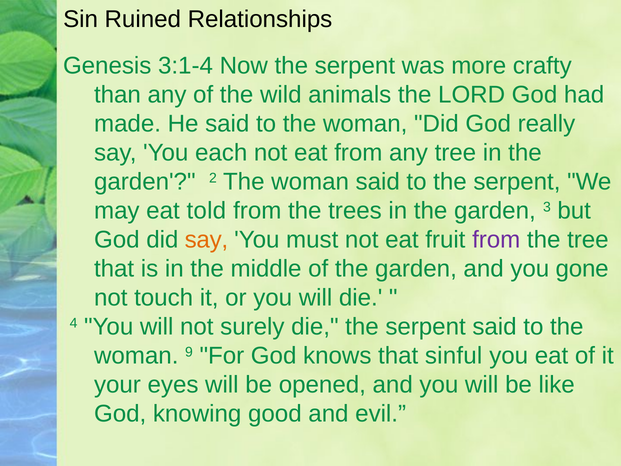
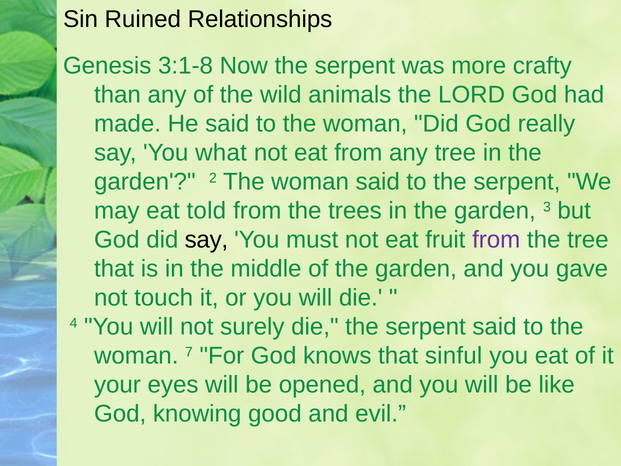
3:1-4: 3:1-4 -> 3:1-8
each: each -> what
say at (206, 240) colour: orange -> black
gone: gone -> gave
9: 9 -> 7
